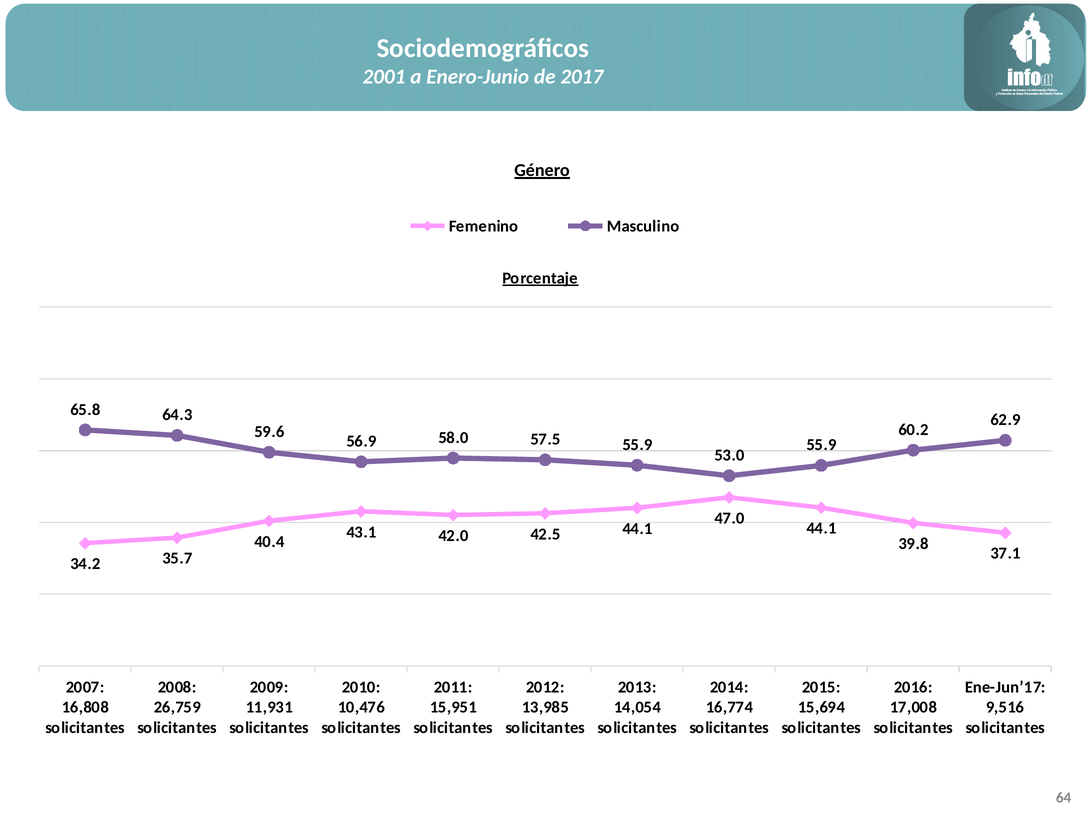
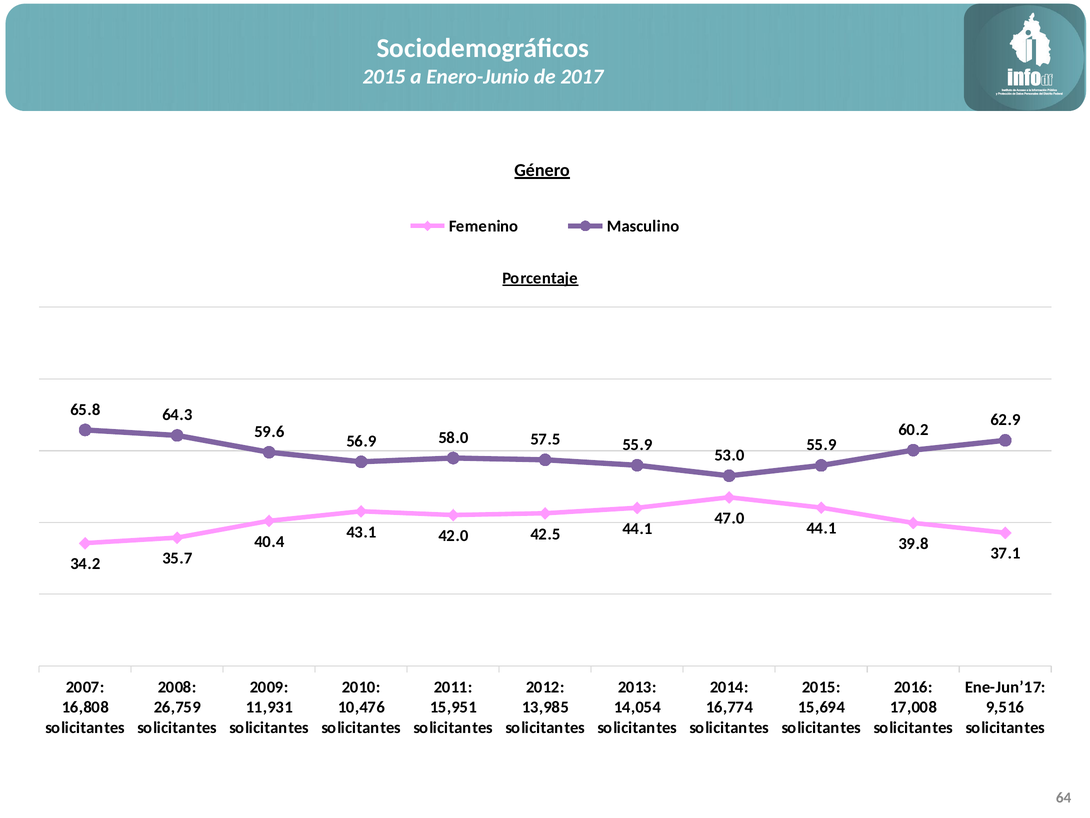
2001 at (384, 77): 2001 -> 2015
